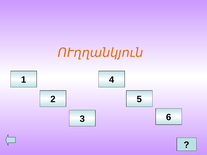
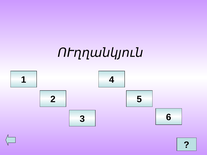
ՈՒղղանկյուն colour: orange -> black
